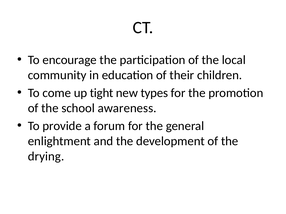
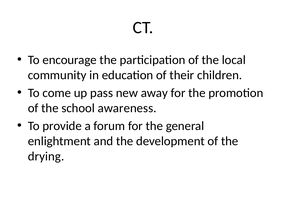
tight: tight -> pass
types: types -> away
